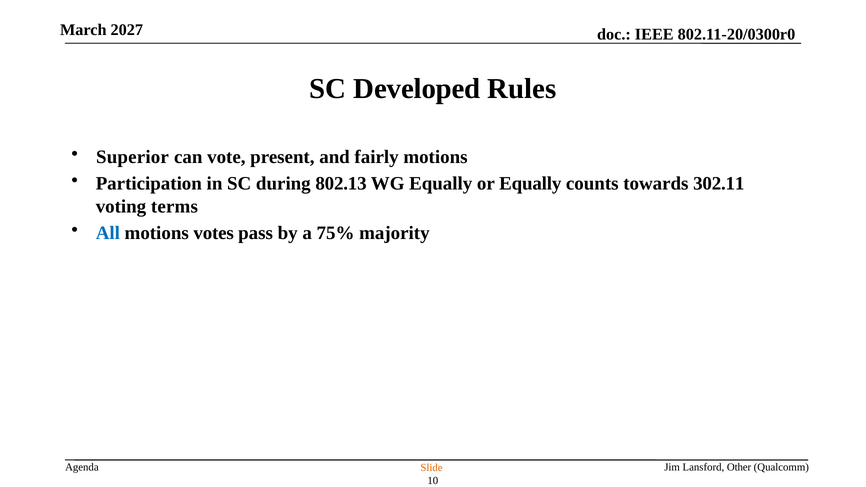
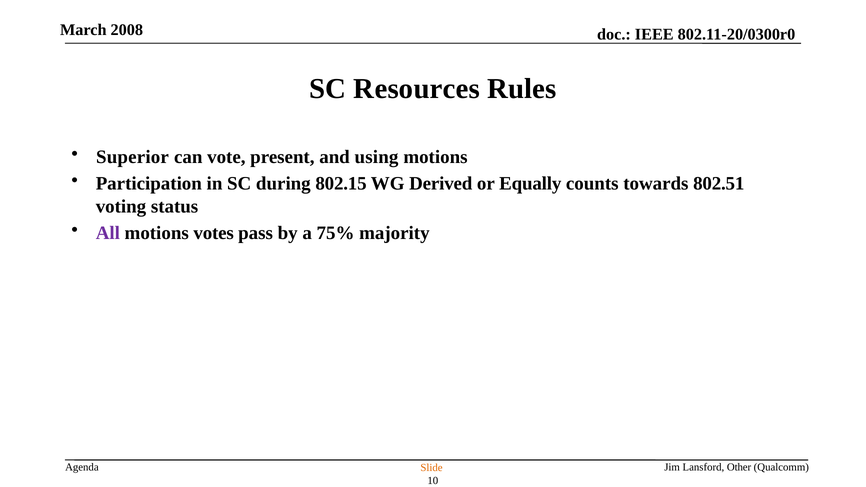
2027: 2027 -> 2008
Developed: Developed -> Resources
fairly: fairly -> using
802.13: 802.13 -> 802.15
WG Equally: Equally -> Derived
302.11: 302.11 -> 802.51
terms: terms -> status
All colour: blue -> purple
